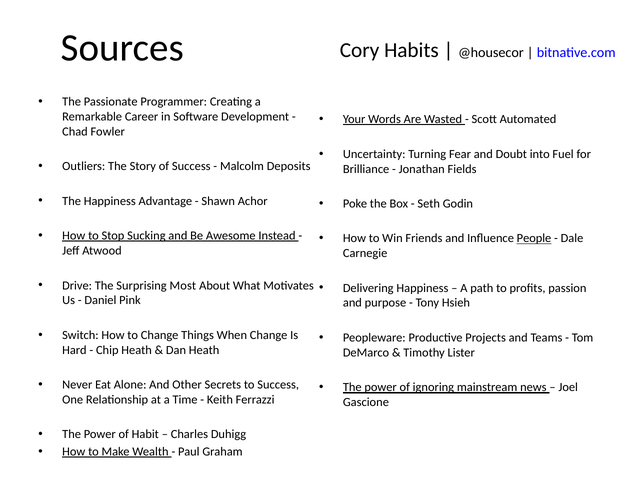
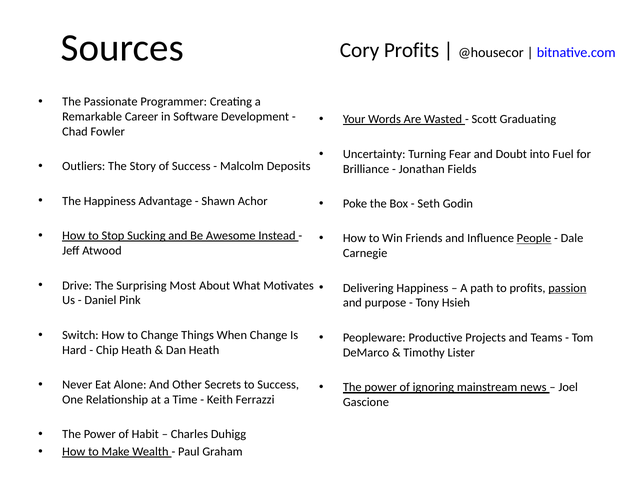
Cory Habits: Habits -> Profits
Automated: Automated -> Graduating
passion underline: none -> present
